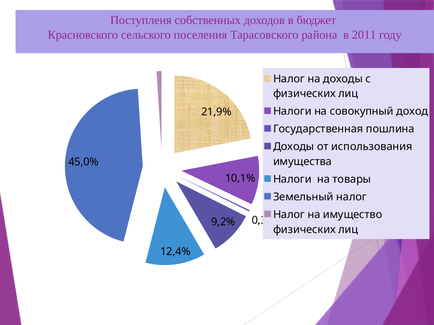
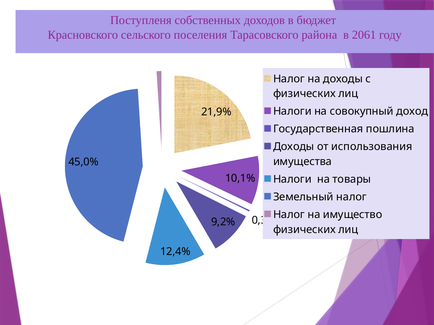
2011: 2011 -> 2061
